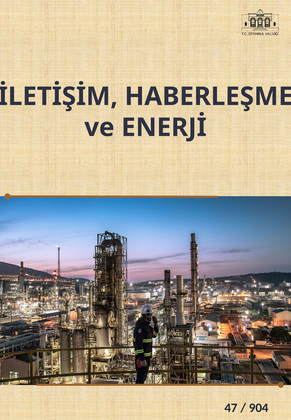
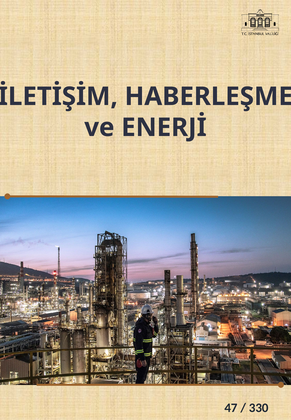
904: 904 -> 330
